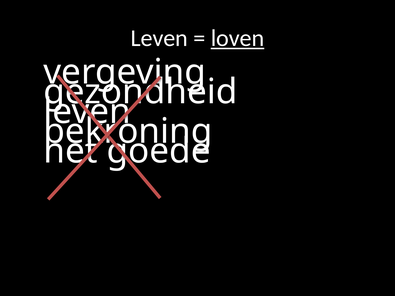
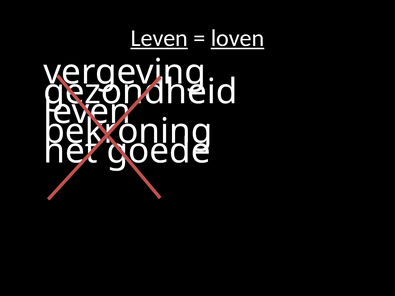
Leven at (159, 38) underline: none -> present
